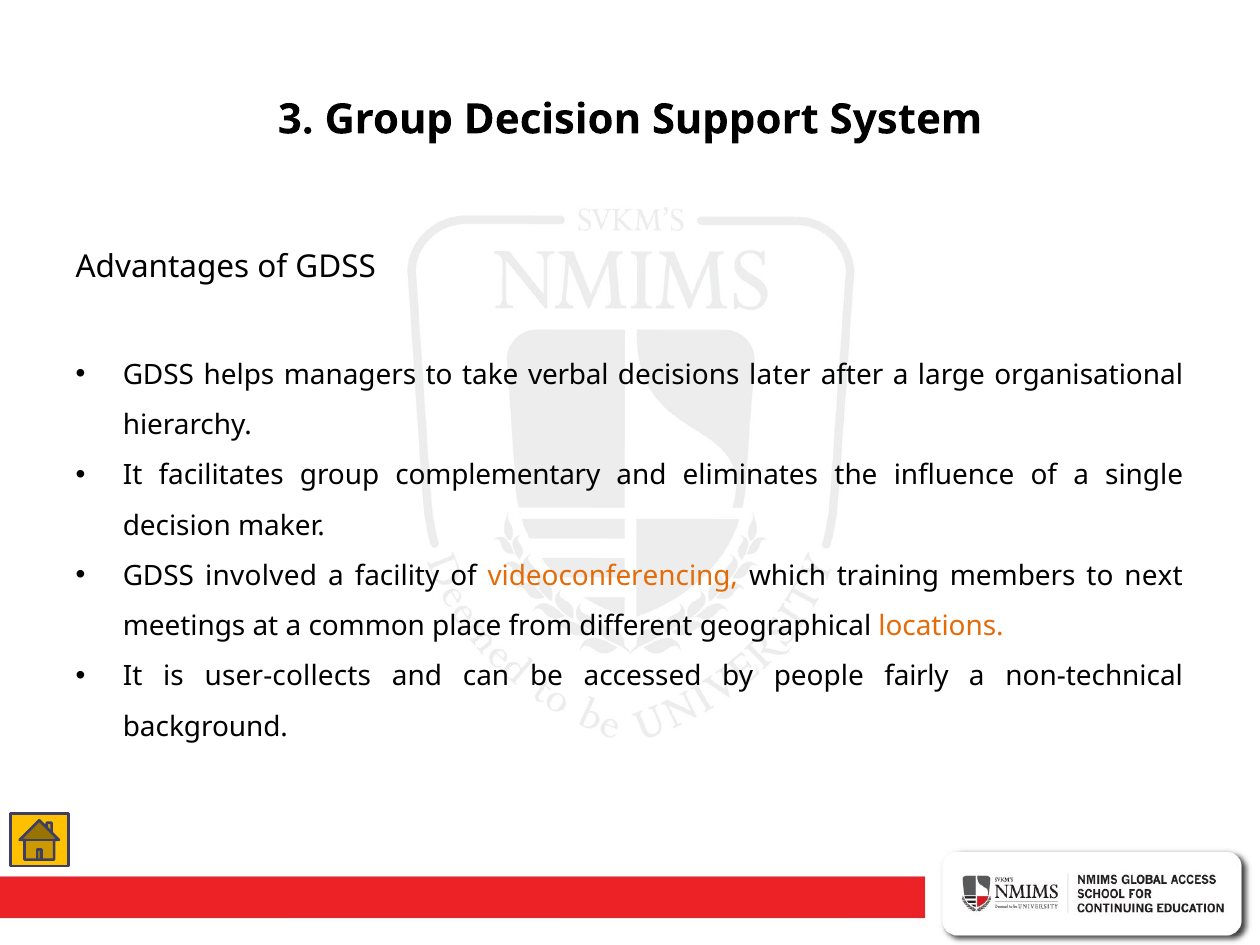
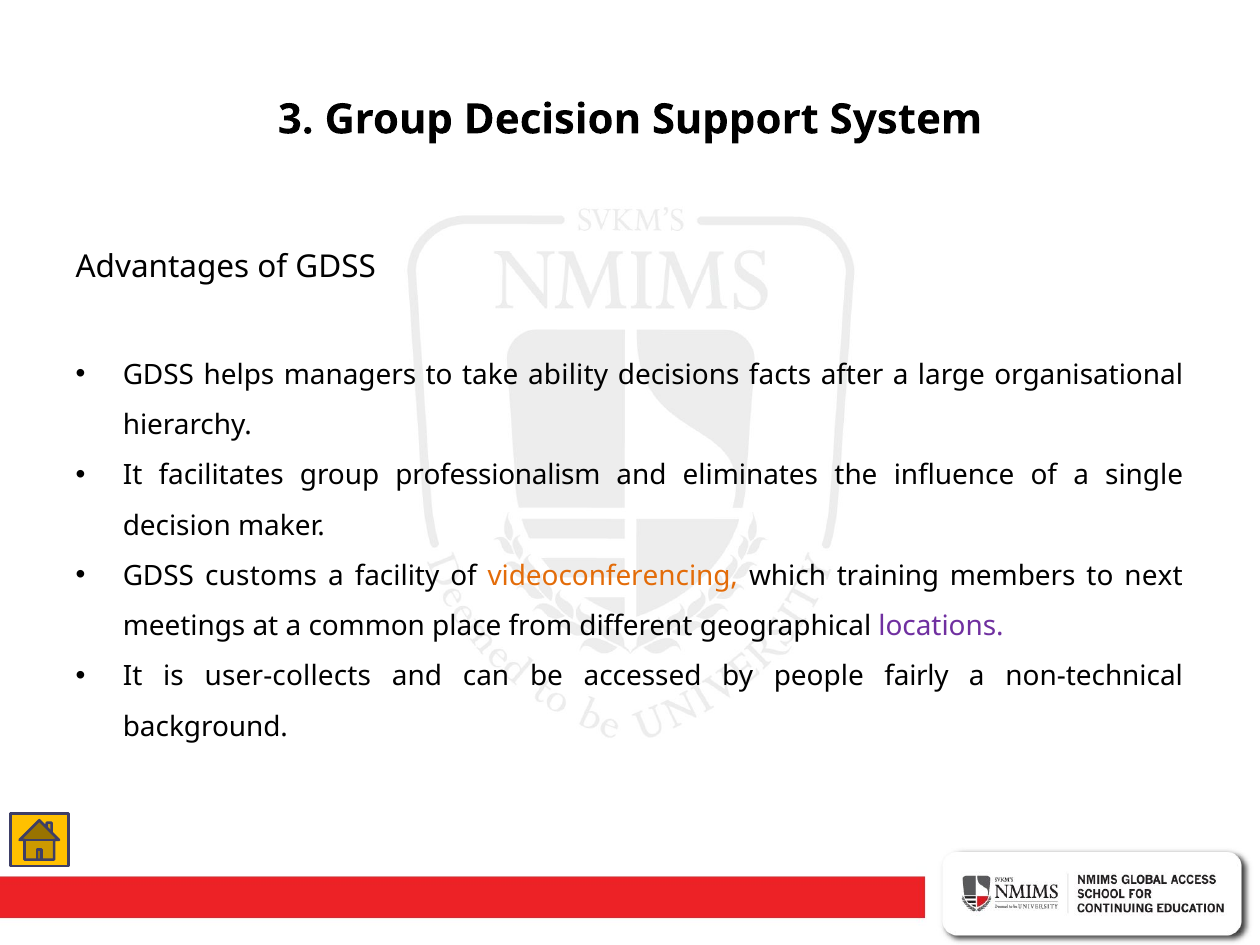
verbal: verbal -> ability
later: later -> facts
complementary: complementary -> professionalism
involved: involved -> customs
locations colour: orange -> purple
